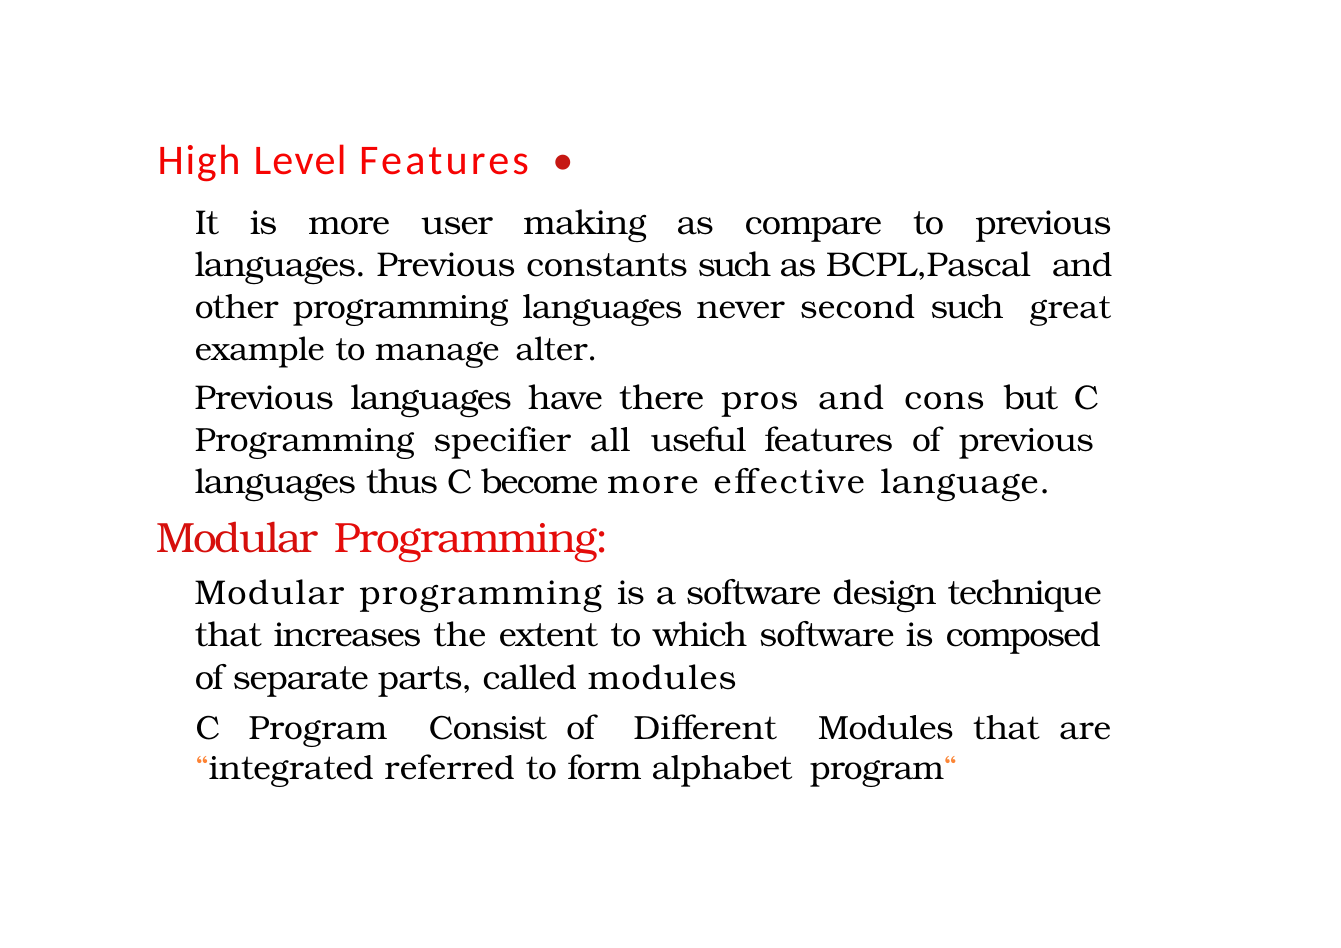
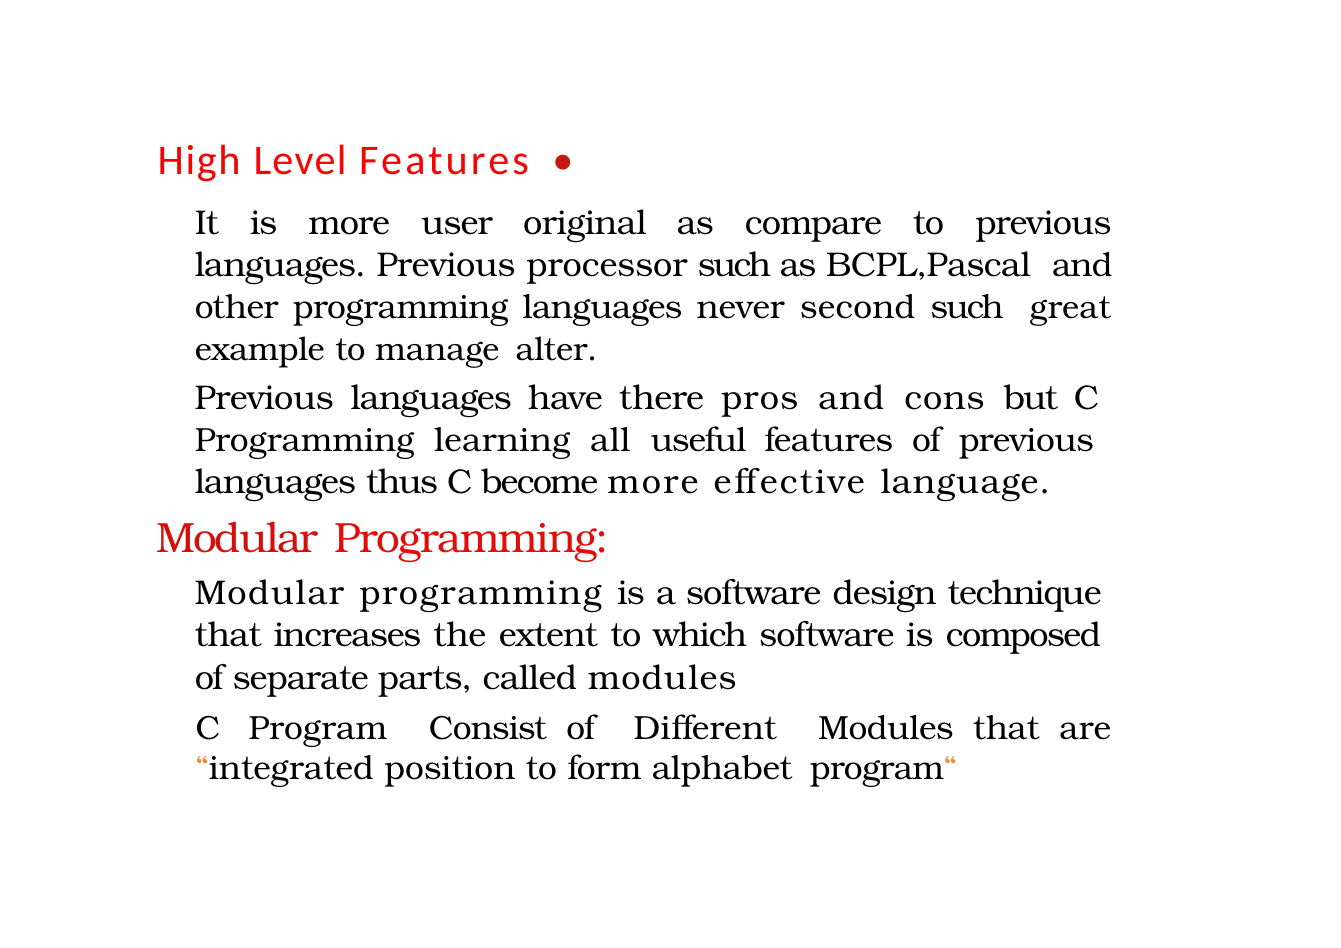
making: making -> original
constants: constants -> processor
specifier: specifier -> learning
referred: referred -> position
